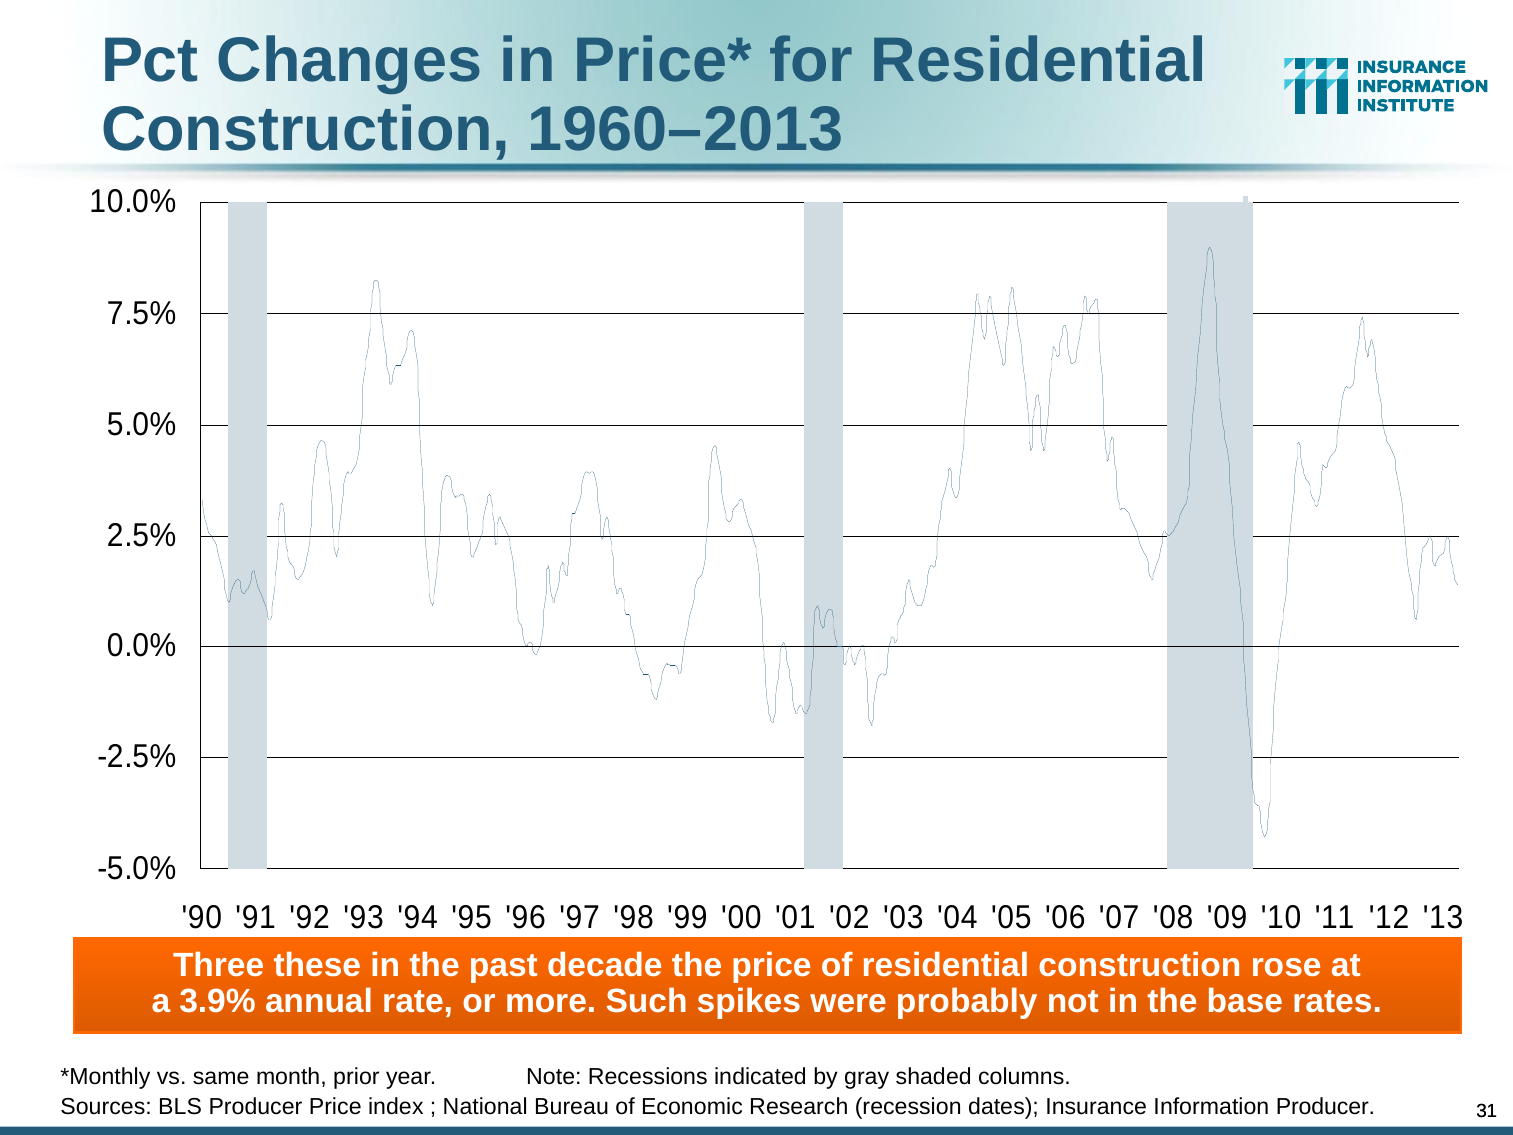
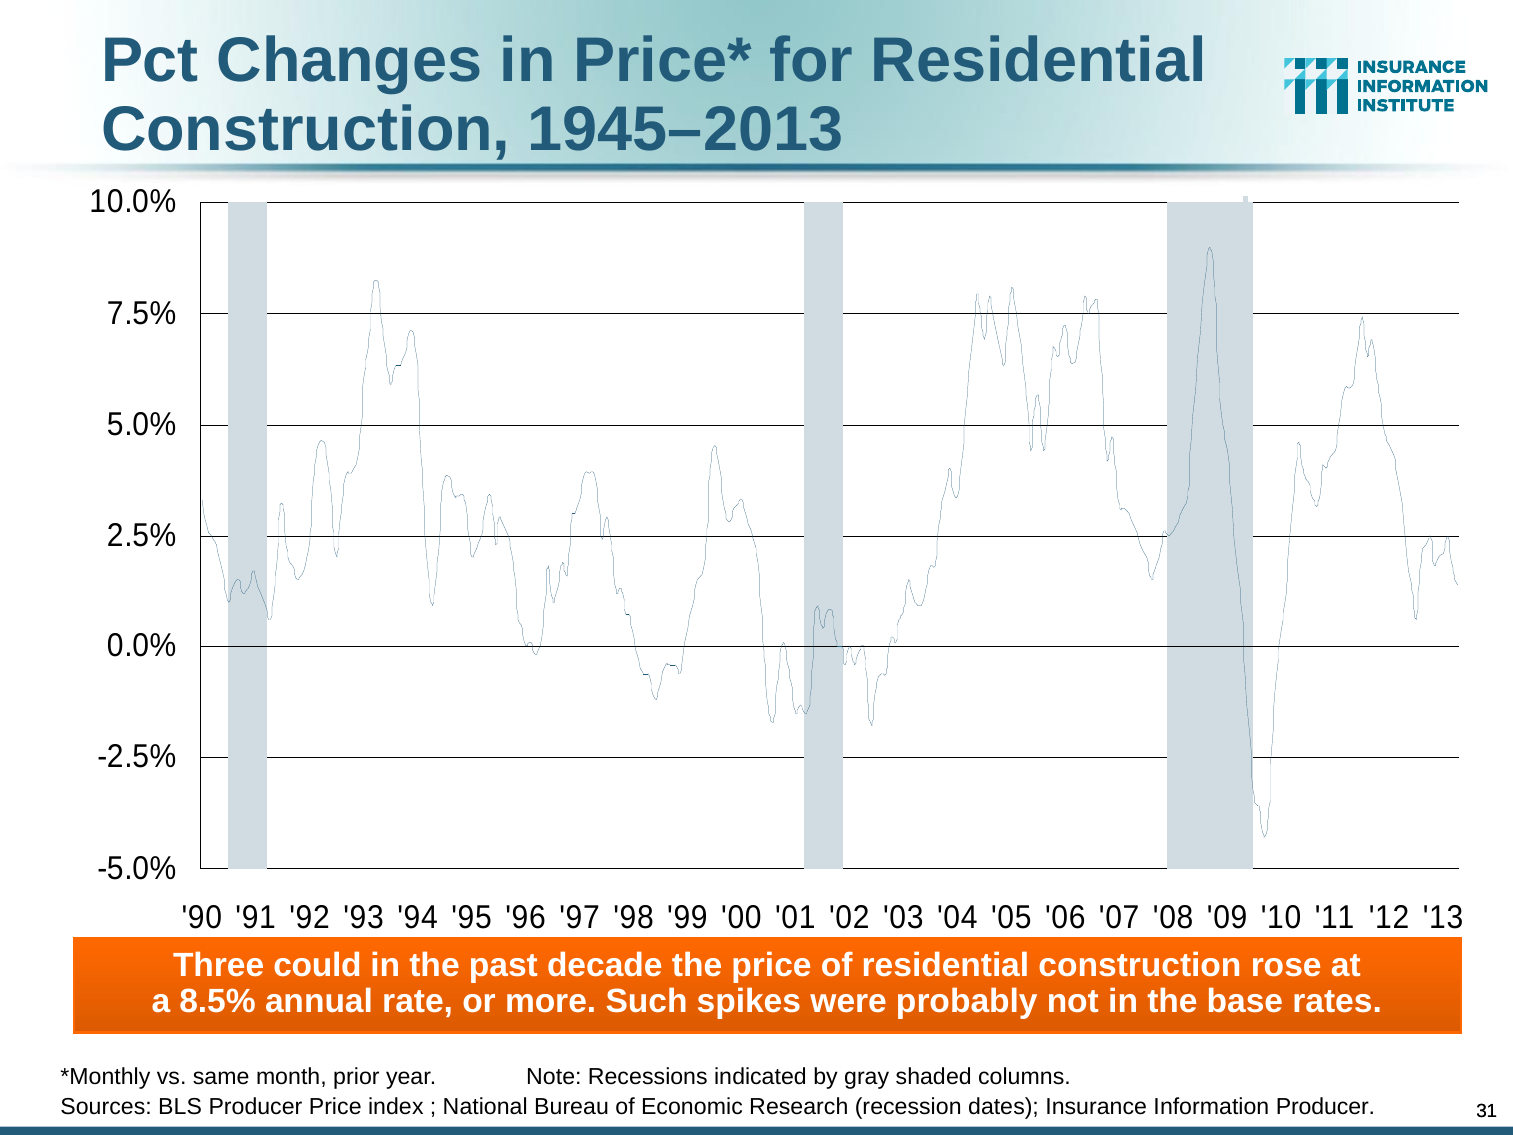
1960–2013: 1960–2013 -> 1945–2013
these: these -> could
3.9%: 3.9% -> 8.5%
